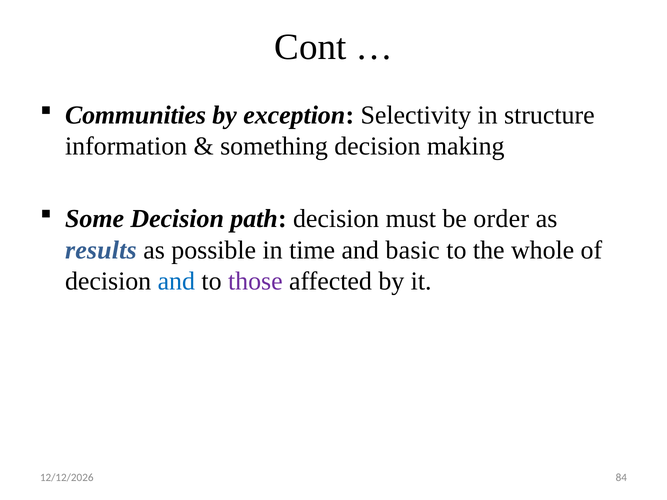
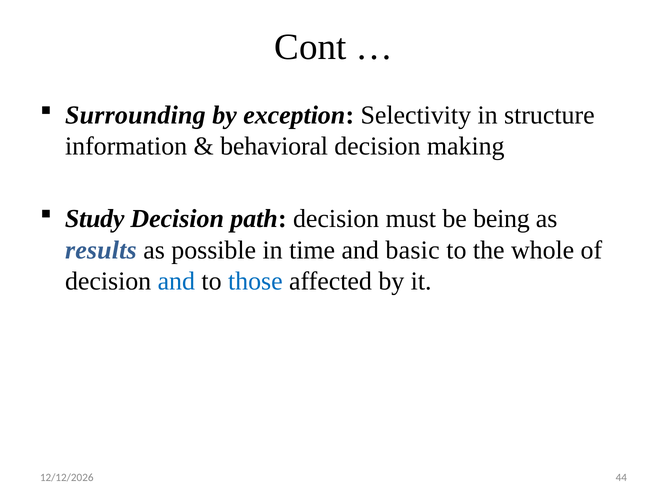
Communities: Communities -> Surrounding
something: something -> behavioral
Some: Some -> Study
order: order -> being
those colour: purple -> blue
84: 84 -> 44
